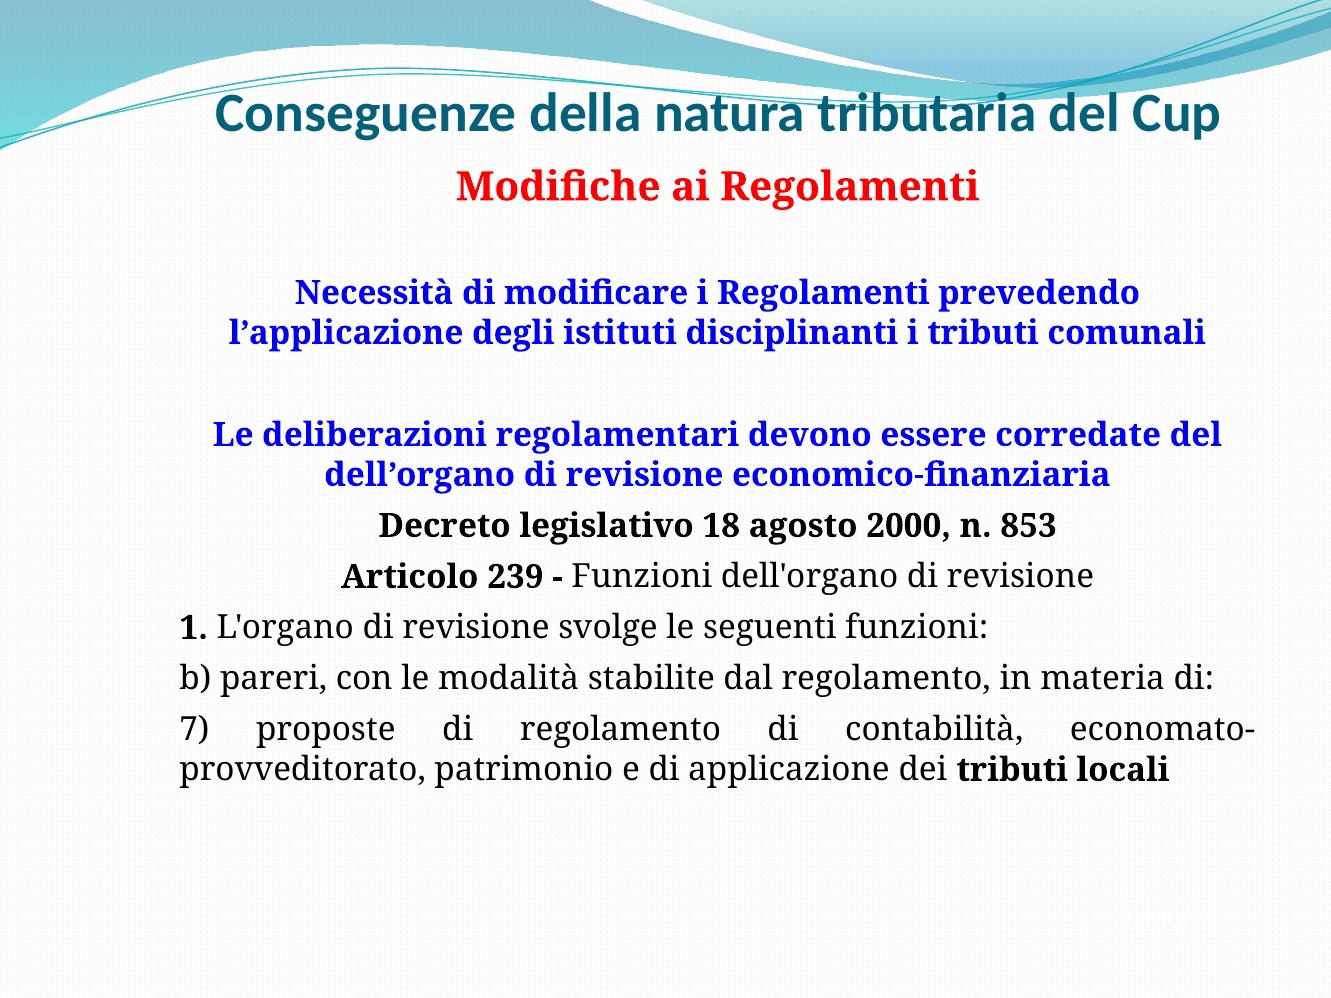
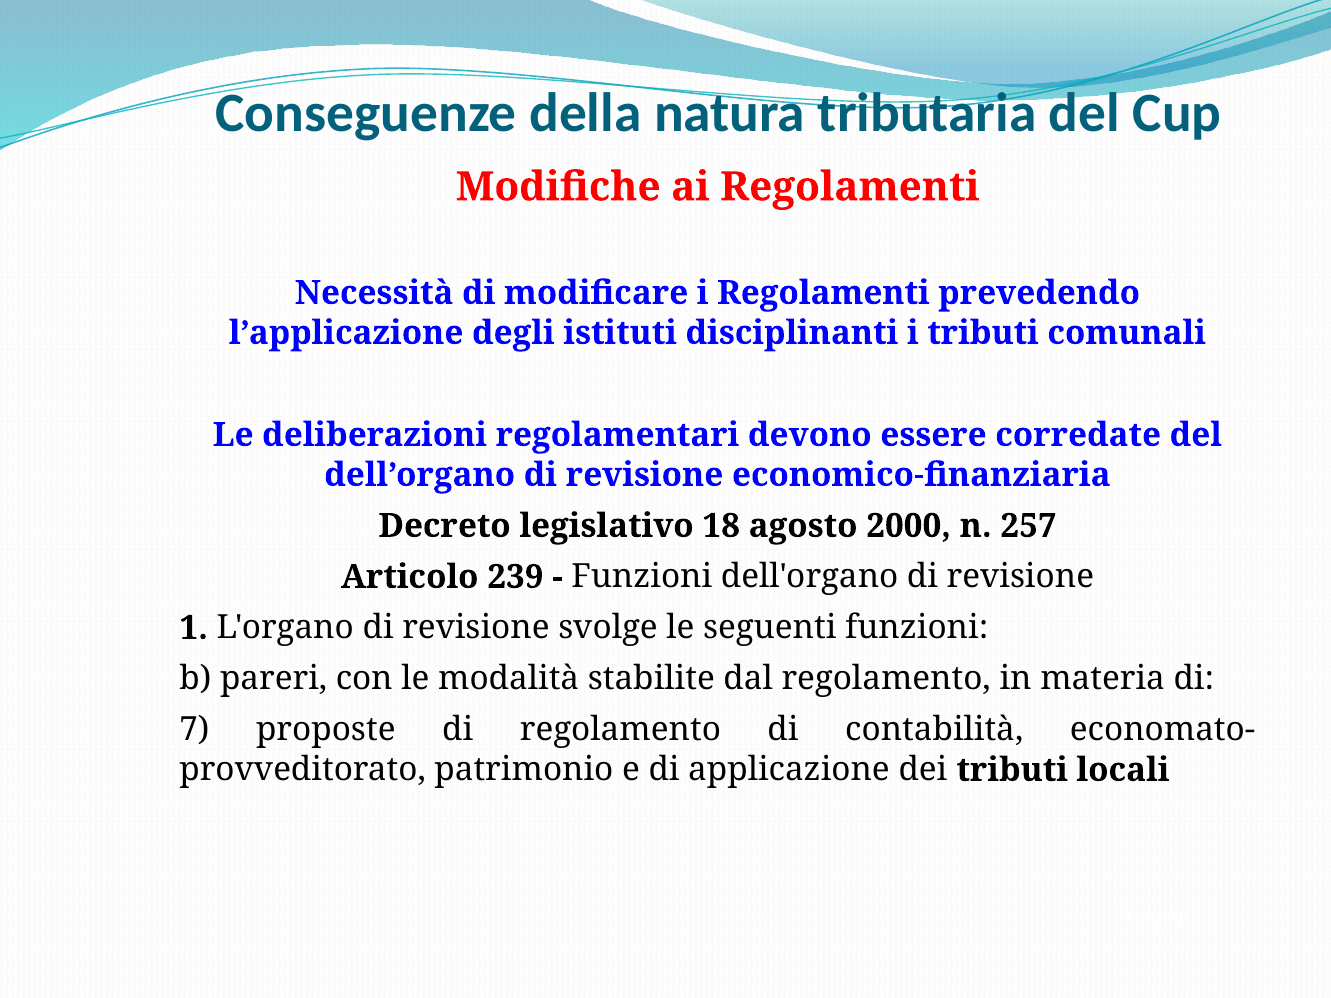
853: 853 -> 257
